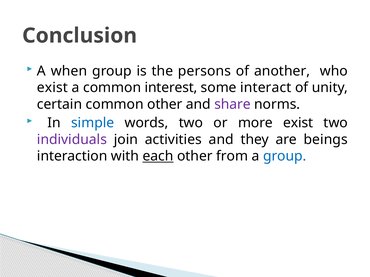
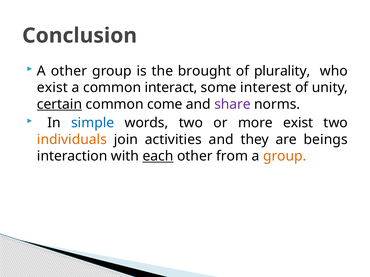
A when: when -> other
persons: persons -> brought
another: another -> plurality
interest: interest -> interact
interact: interact -> interest
certain underline: none -> present
common other: other -> come
individuals colour: purple -> orange
group at (285, 156) colour: blue -> orange
